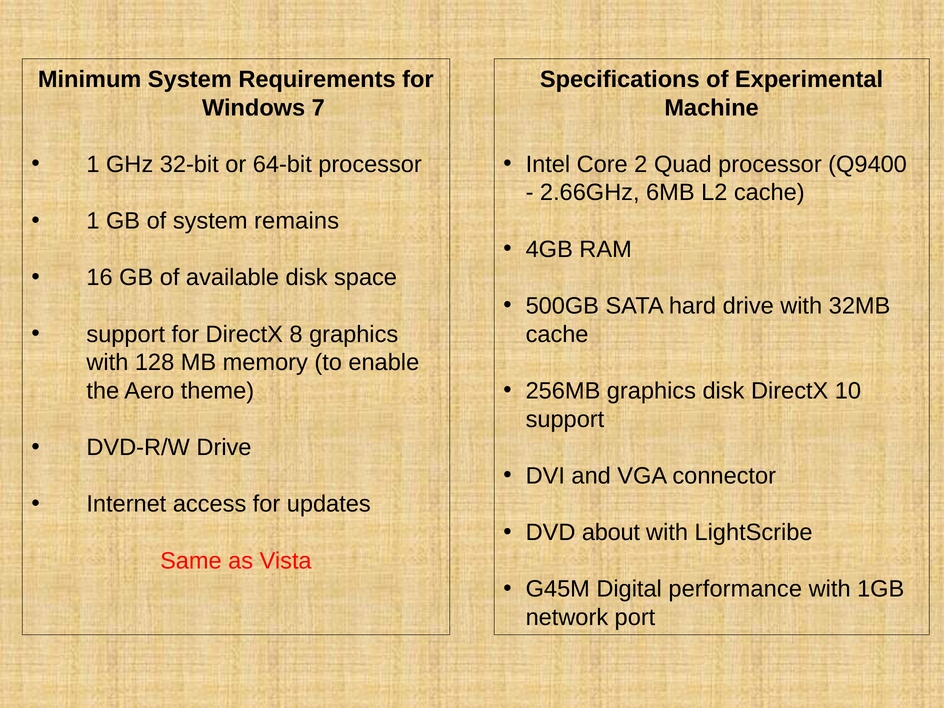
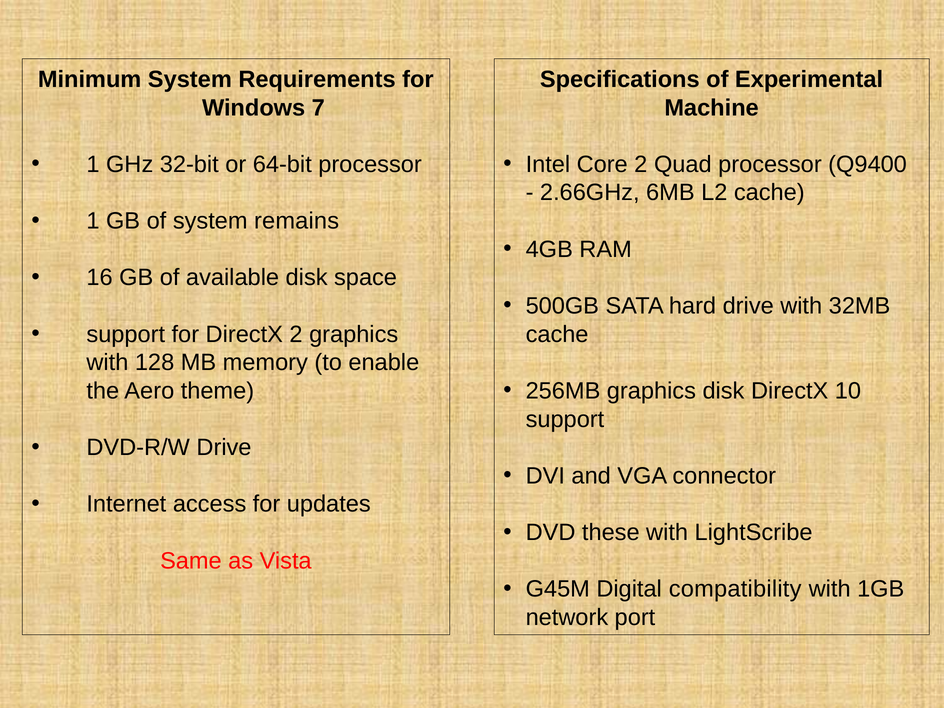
DirectX 8: 8 -> 2
about: about -> these
performance: performance -> compatibility
